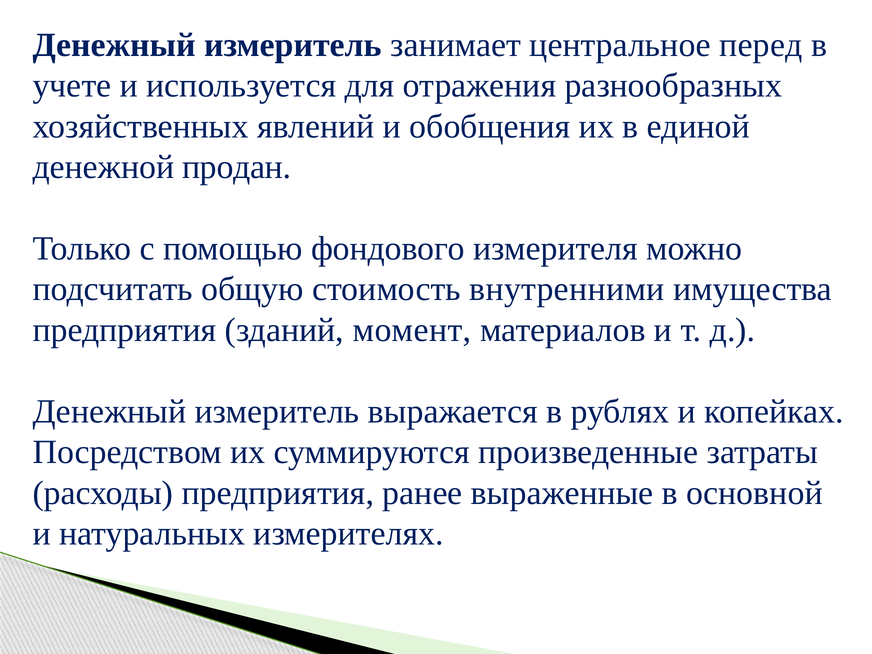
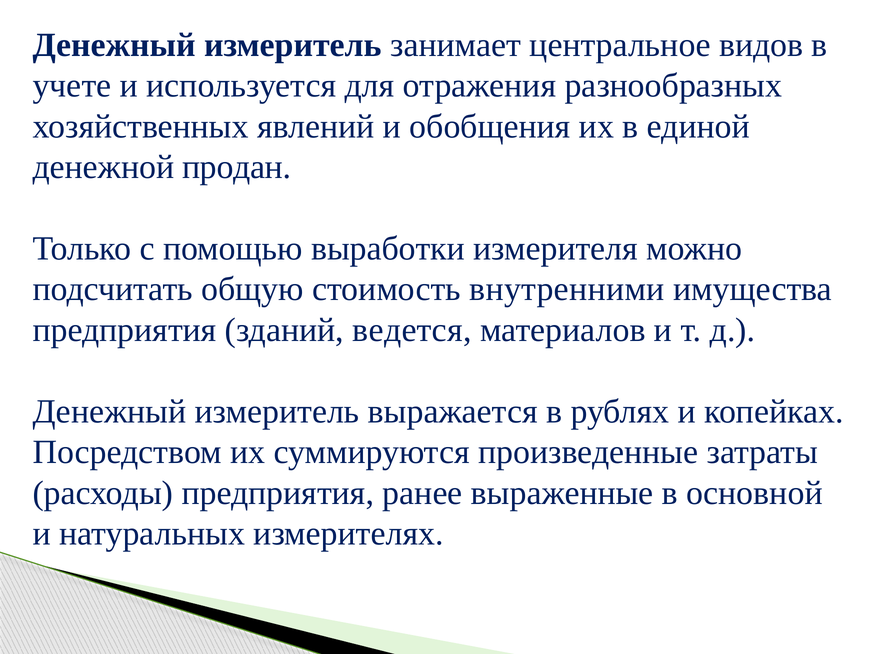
перед: перед -> видов
фондового: фондового -> выработки
момент: момент -> ведется
